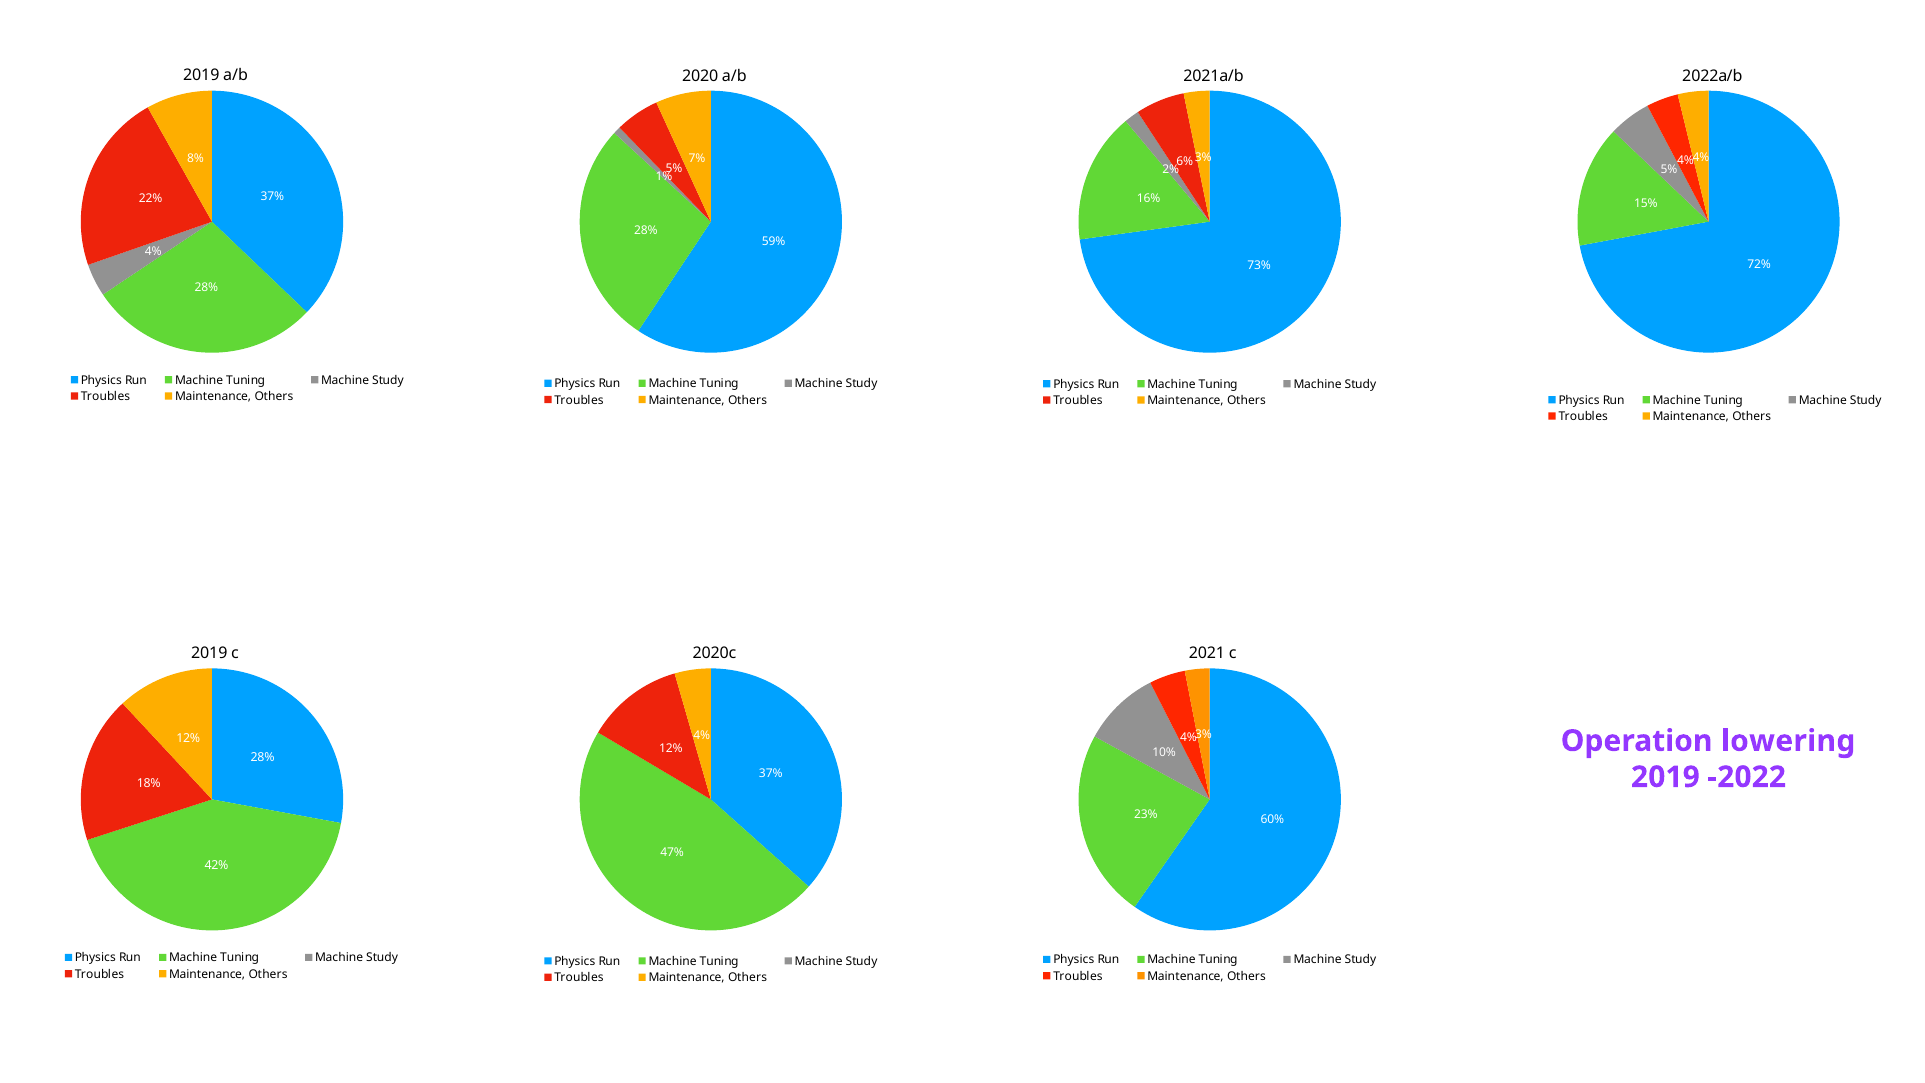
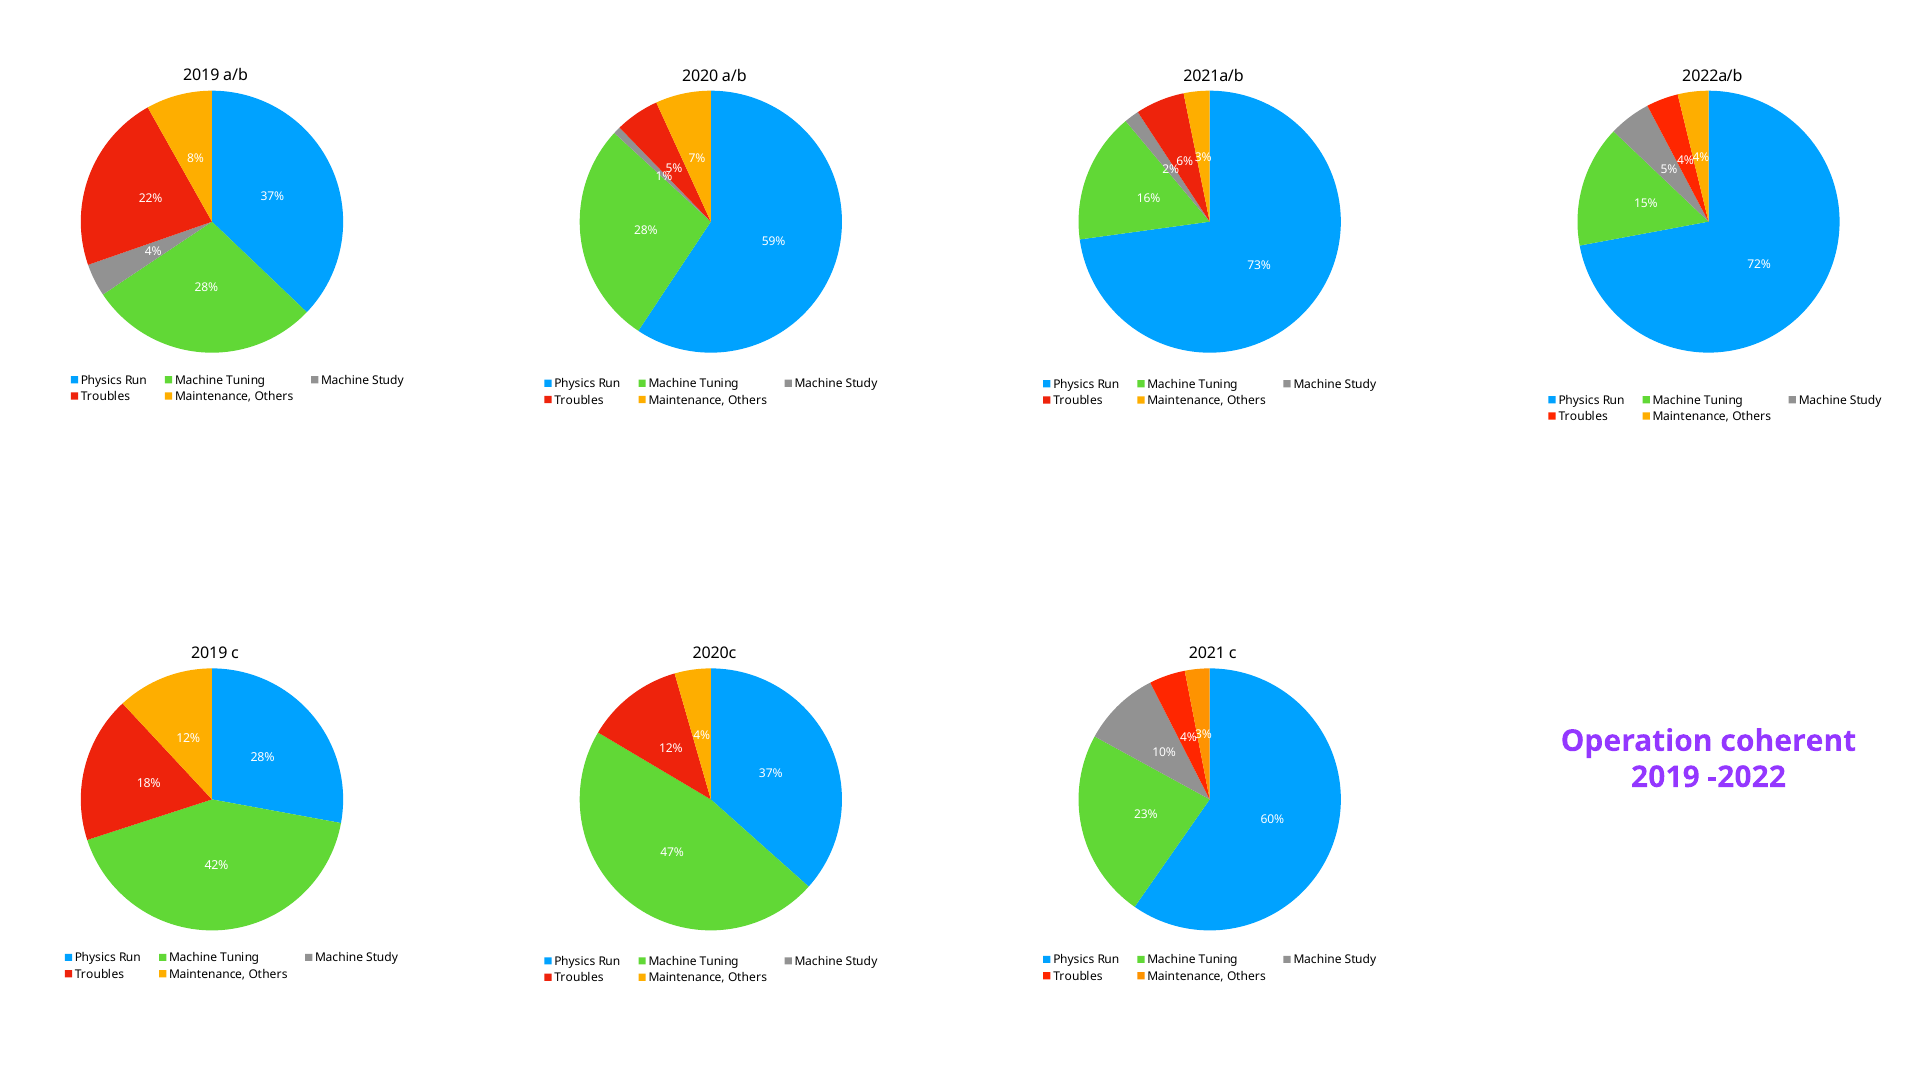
lowering: lowering -> coherent
